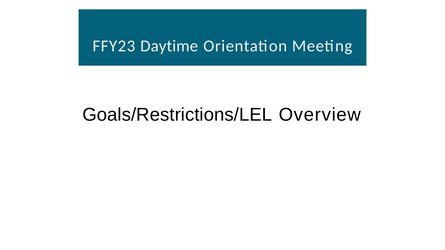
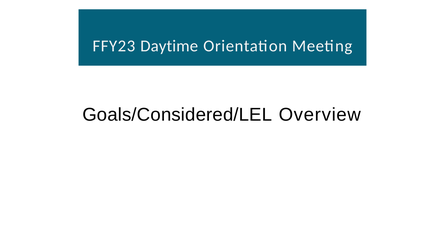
Goals/Restrictions/LEL: Goals/Restrictions/LEL -> Goals/Considered/LEL
